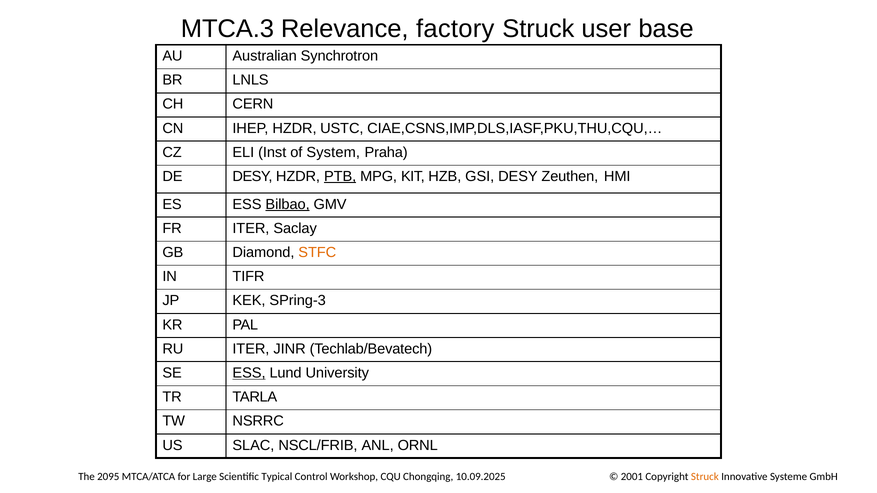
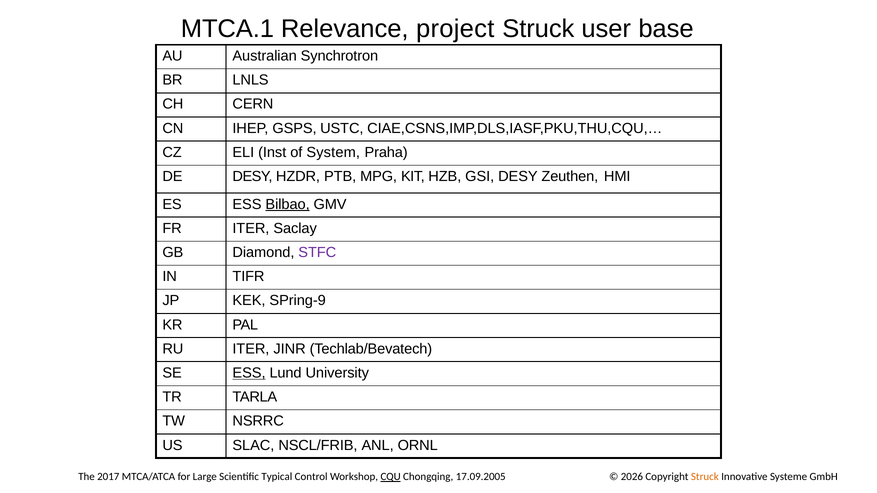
MTCA.3: MTCA.3 -> MTCA.1
factory: factory -> project
IHEP HZDR: HZDR -> GSPS
PTB underline: present -> none
STFC colour: orange -> purple
SPring-3: SPring-3 -> SPring-9
2095: 2095 -> 2017
CQU underline: none -> present
10.09.2025: 10.09.2025 -> 17.09.2005
2001: 2001 -> 2026
